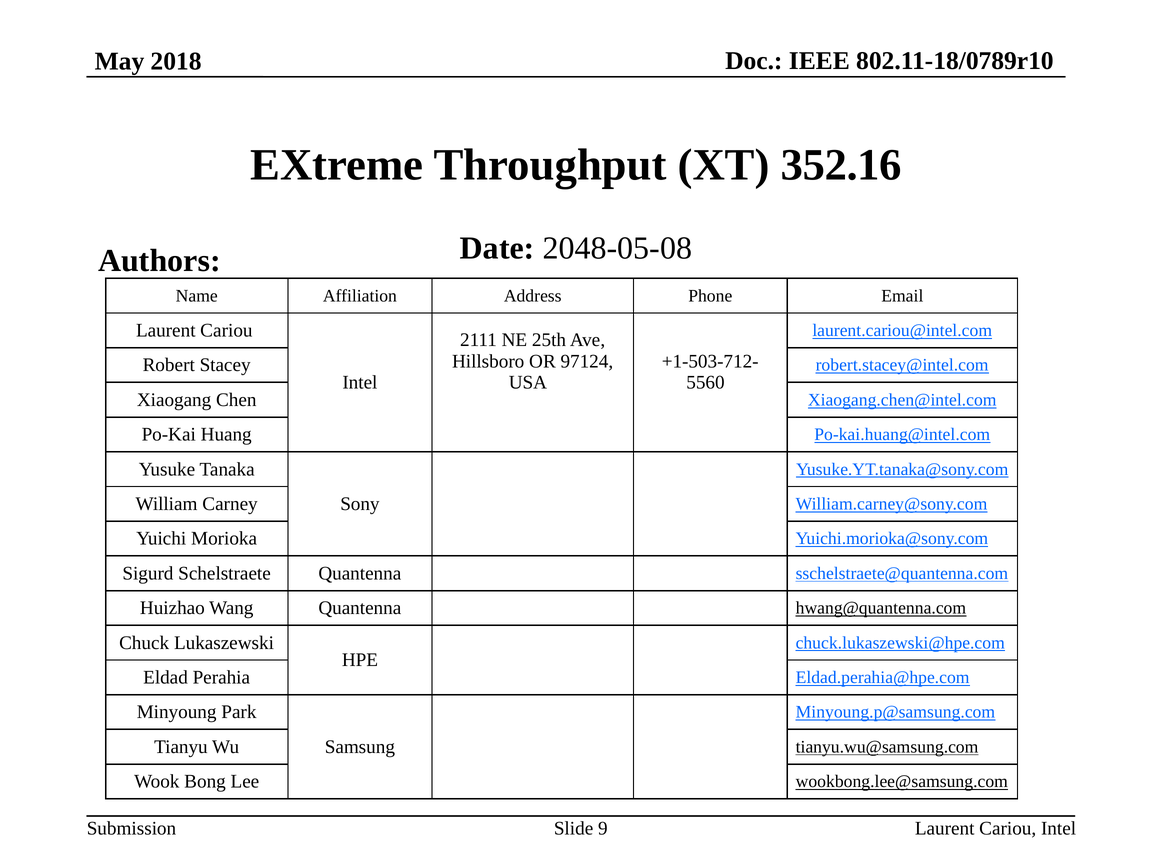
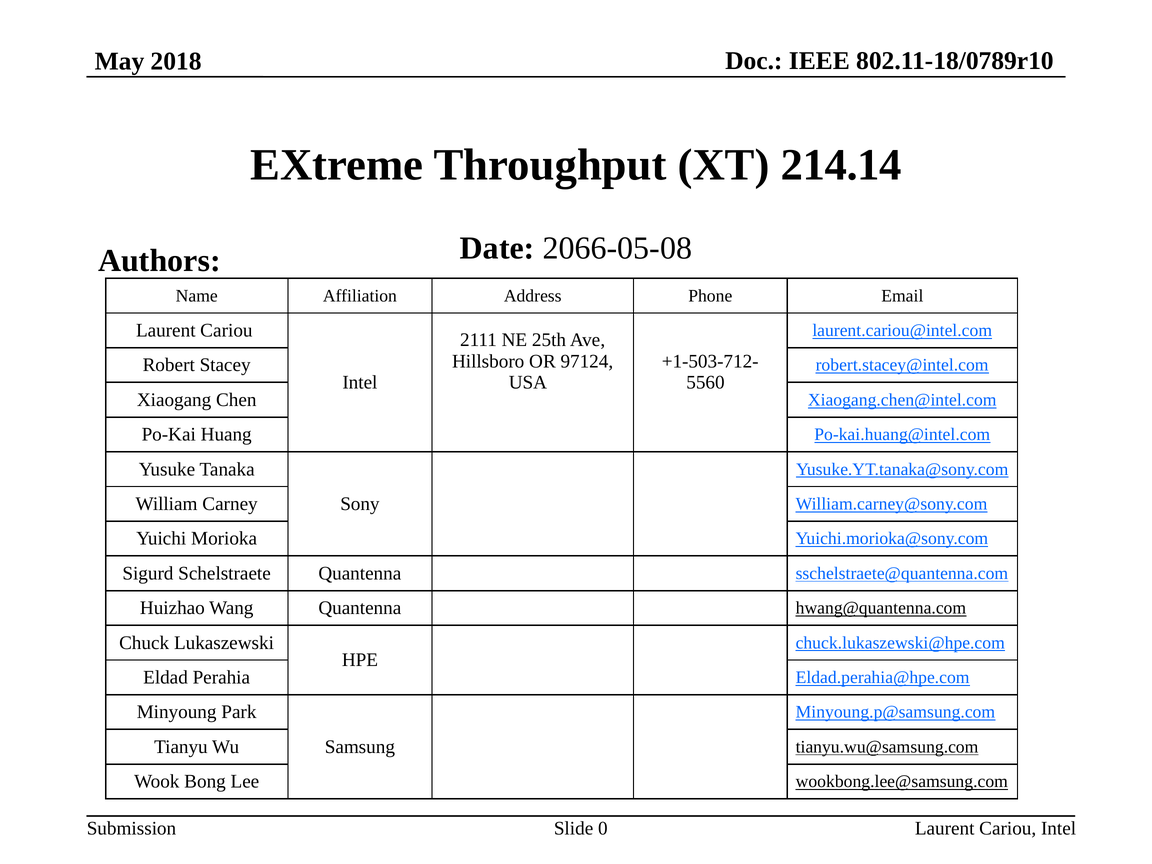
352.16: 352.16 -> 214.14
2048-05-08: 2048-05-08 -> 2066-05-08
9: 9 -> 0
